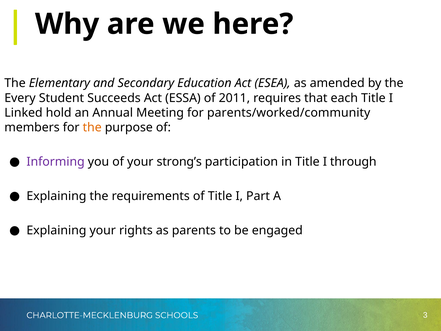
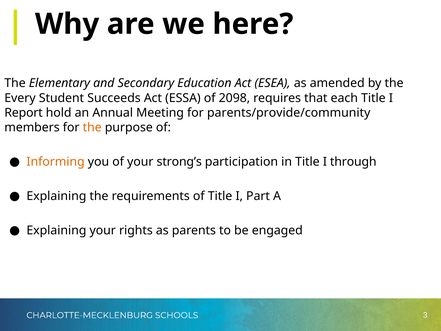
2011: 2011 -> 2098
Linked: Linked -> Report
parents/worked/community: parents/worked/community -> parents/provide/community
Informing colour: purple -> orange
